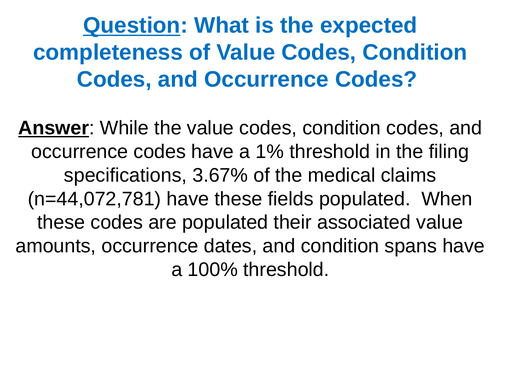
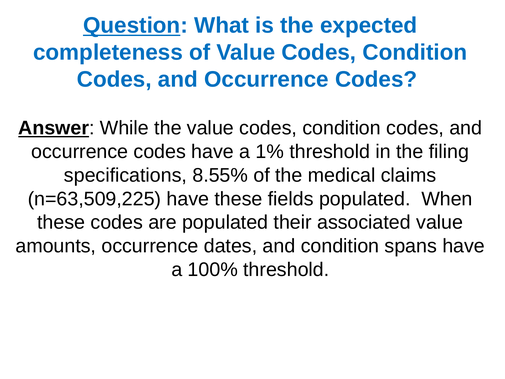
3.67%: 3.67% -> 8.55%
n=44,072,781: n=44,072,781 -> n=63,509,225
